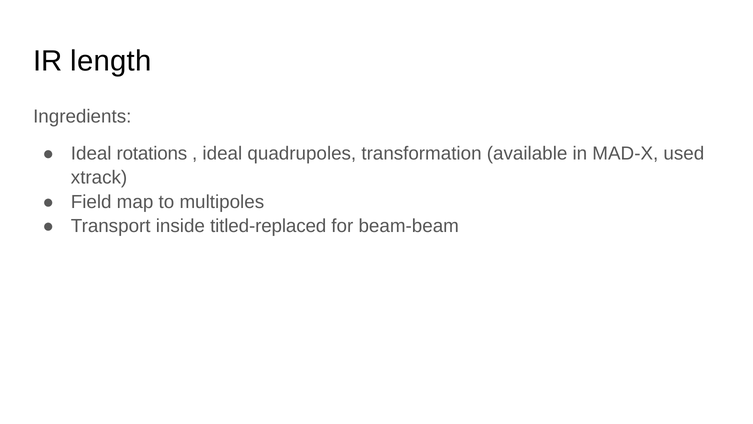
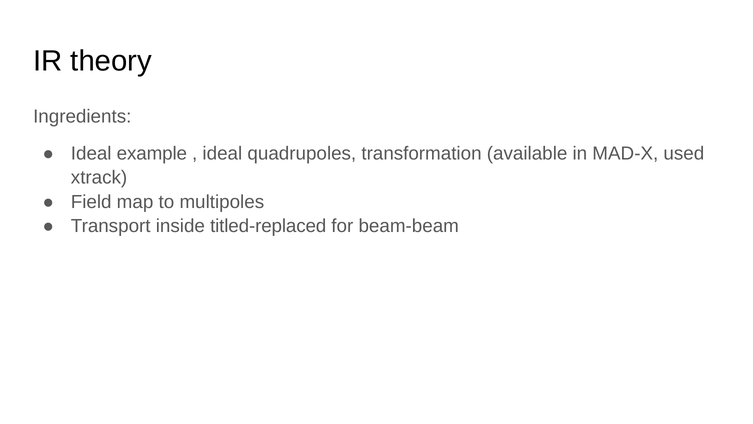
length: length -> theory
rotations: rotations -> example
